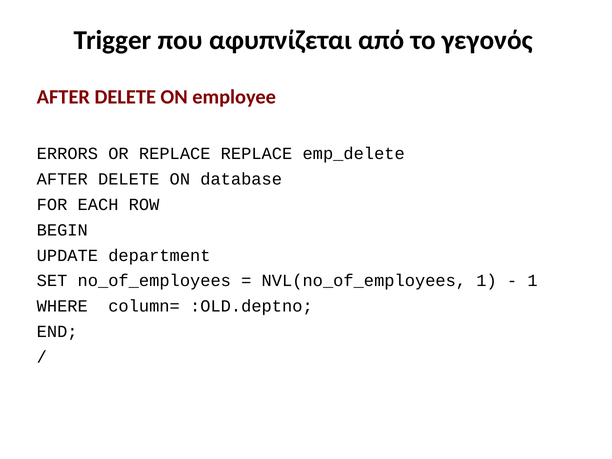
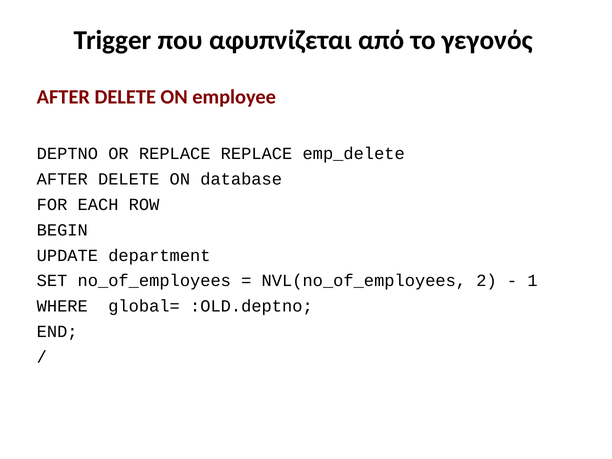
ERRORS: ERRORS -> DEPTNO
NVL(no_of_employees 1: 1 -> 2
column=: column= -> global=
